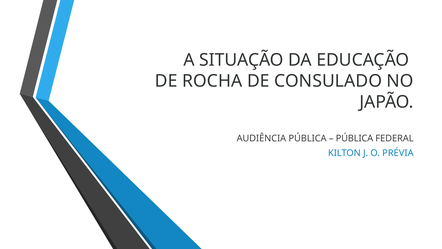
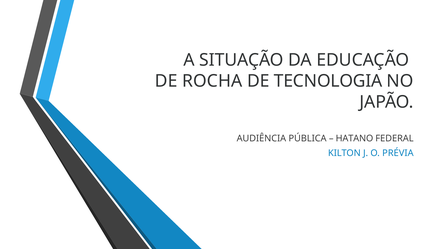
CONSULADO: CONSULADO -> TECNOLOGIA
PÚBLICA at (354, 138): PÚBLICA -> HATANO
